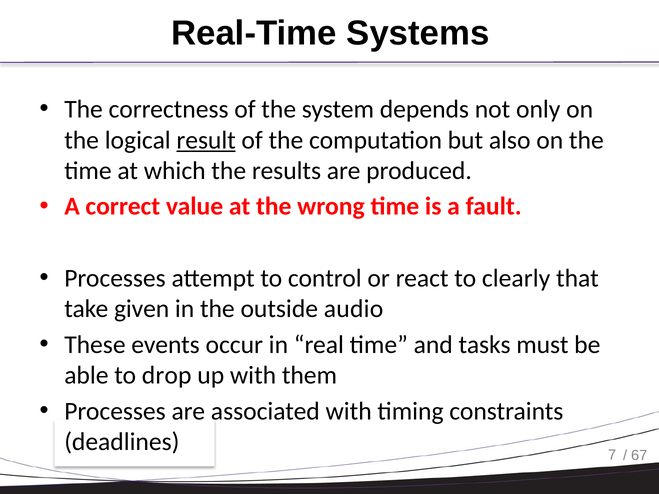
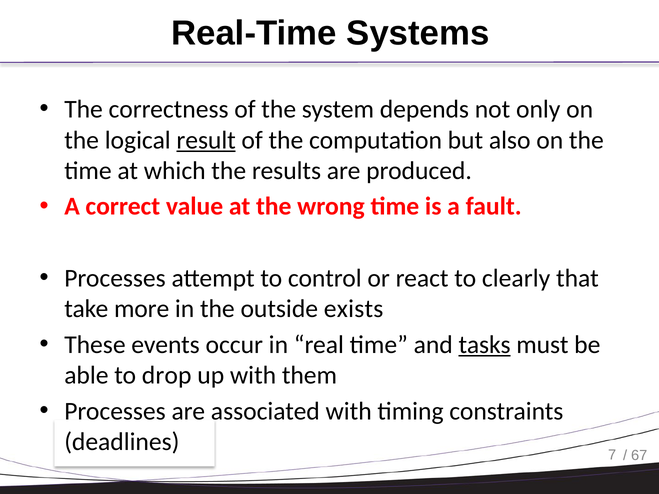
given: given -> more
audio: audio -> exists
tasks underline: none -> present
